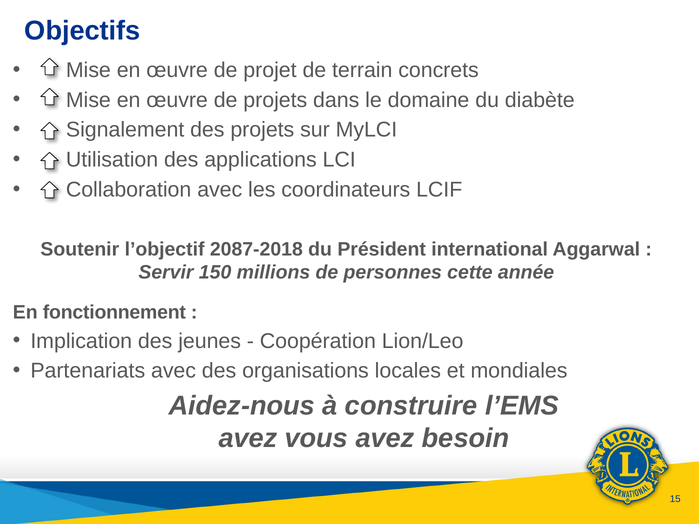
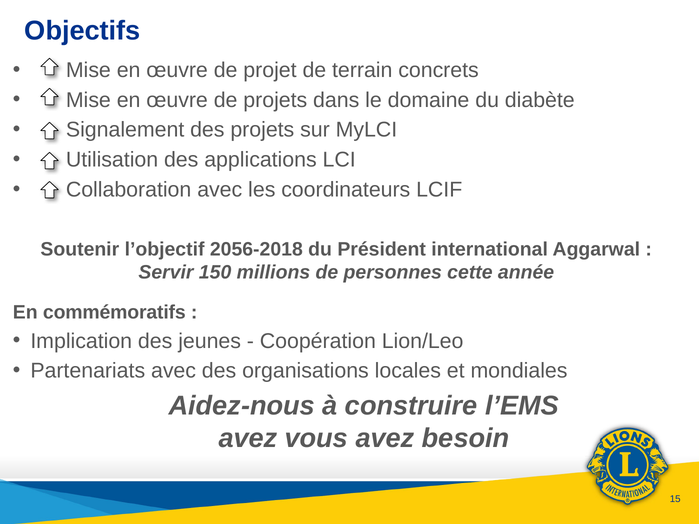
2087-2018: 2087-2018 -> 2056-2018
fonctionnement: fonctionnement -> commémoratifs
